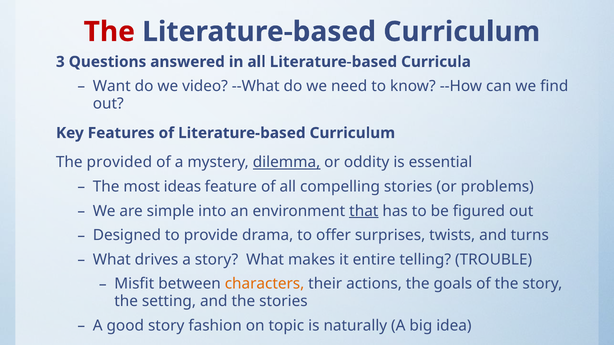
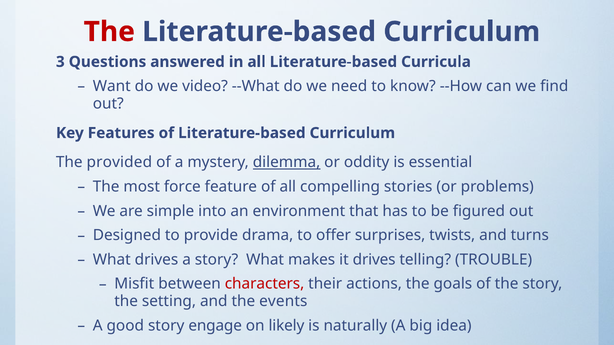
ideas: ideas -> force
that underline: present -> none
it entire: entire -> drives
characters colour: orange -> red
the stories: stories -> events
fashion: fashion -> engage
topic: topic -> likely
